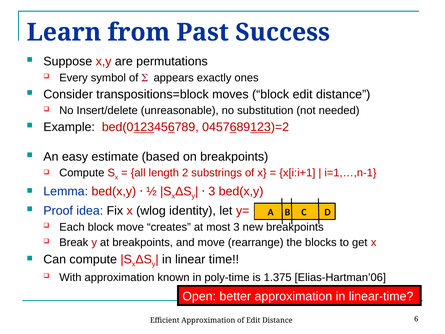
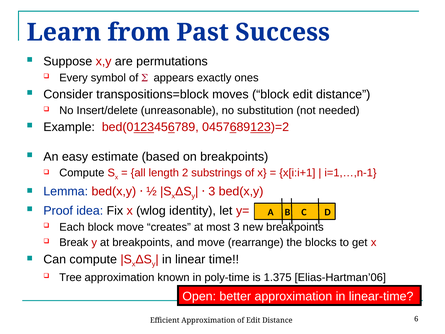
With: With -> Tree
